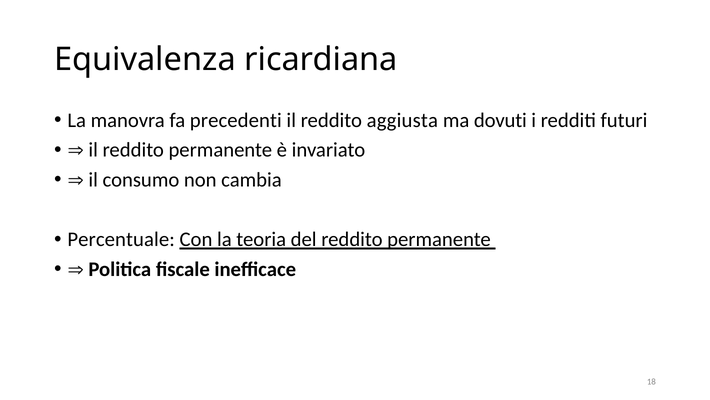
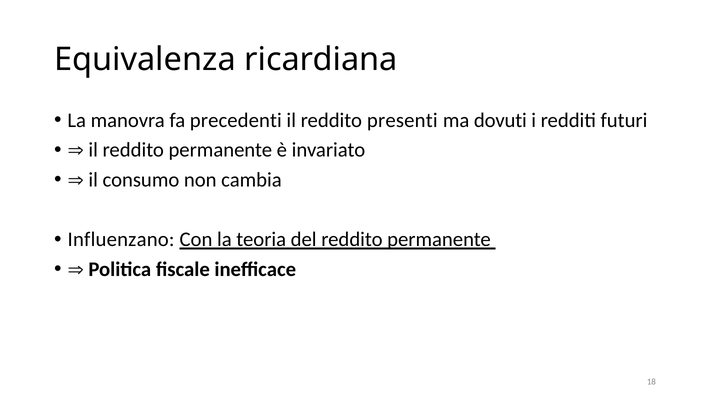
aggiusta: aggiusta -> presenti
Percentuale: Percentuale -> Influenzano
